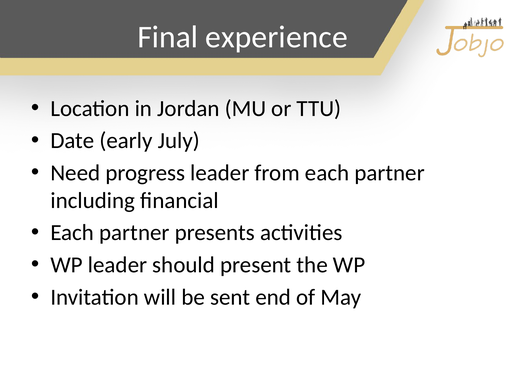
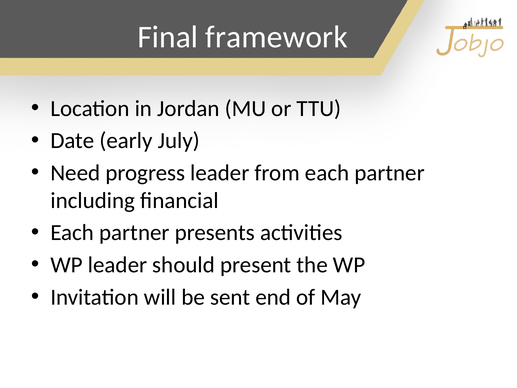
experience: experience -> framework
